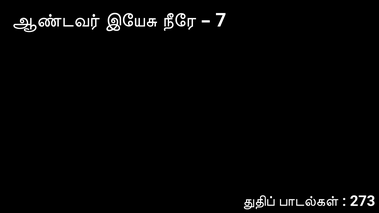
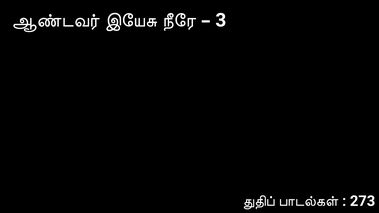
7: 7 -> 3
